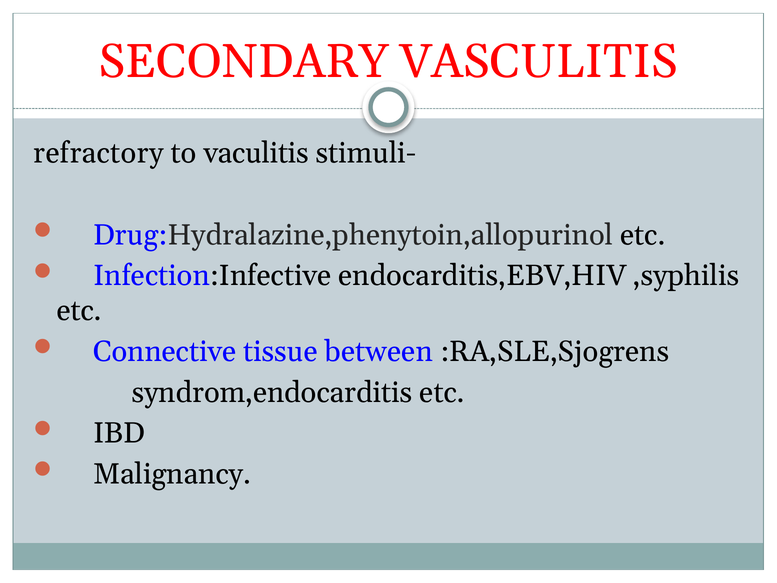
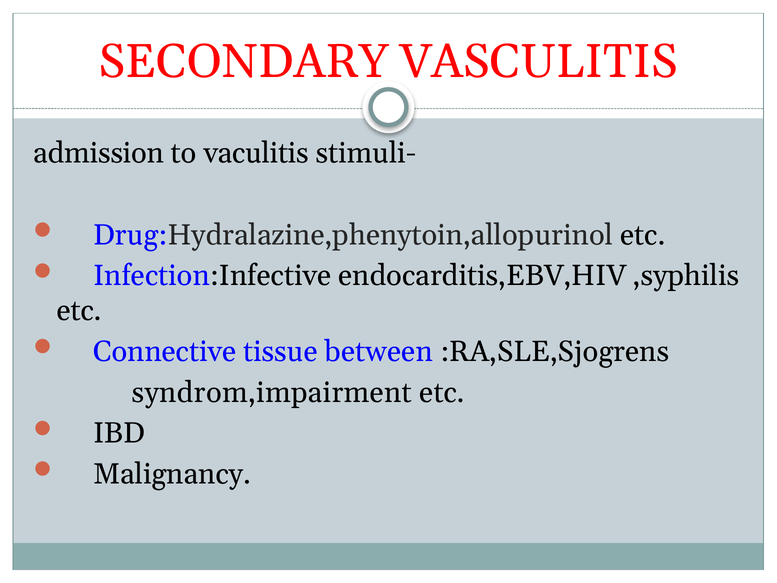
refractory: refractory -> admission
syndrom,endocarditis: syndrom,endocarditis -> syndrom,impairment
